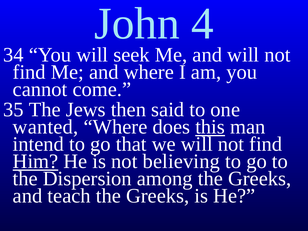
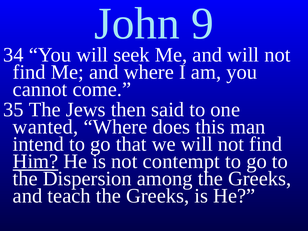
4: 4 -> 9
this underline: present -> none
believing: believing -> contempt
